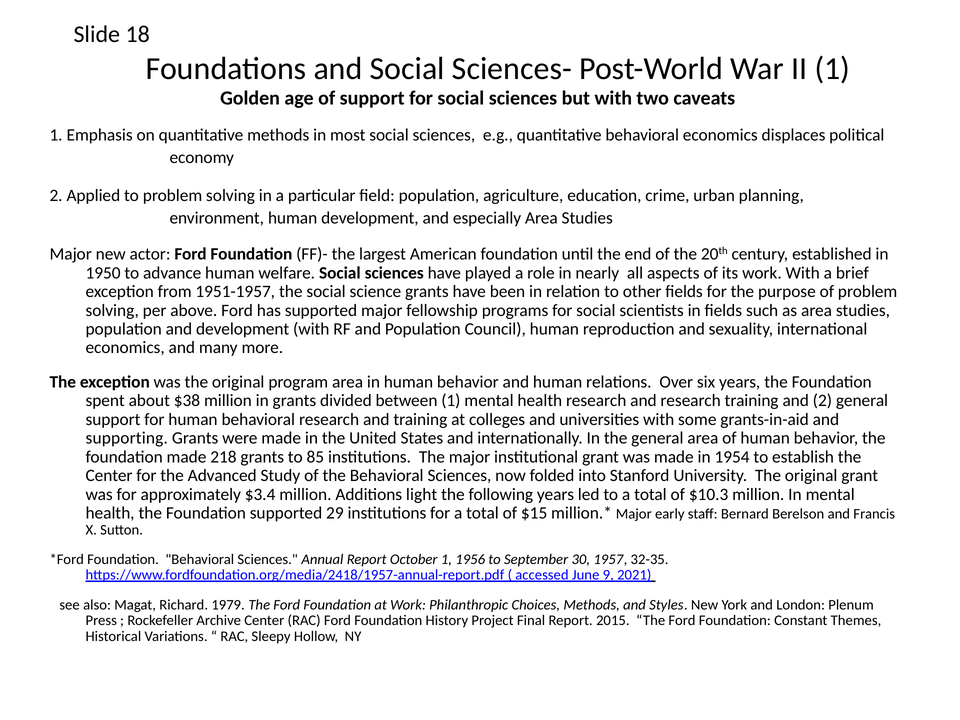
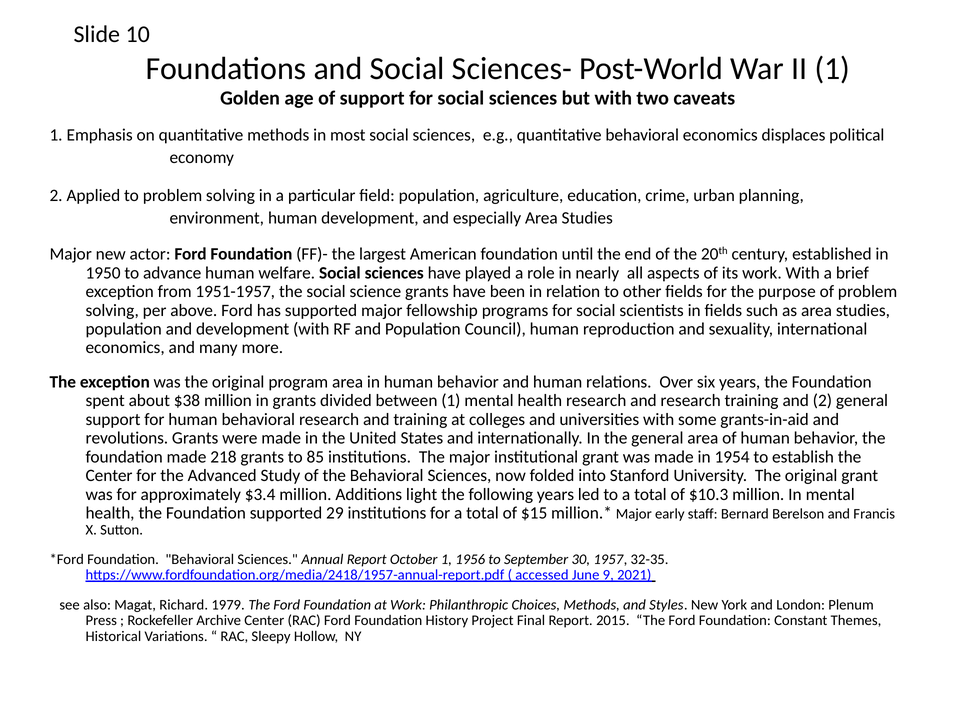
18: 18 -> 10
supporting: supporting -> revolutions
